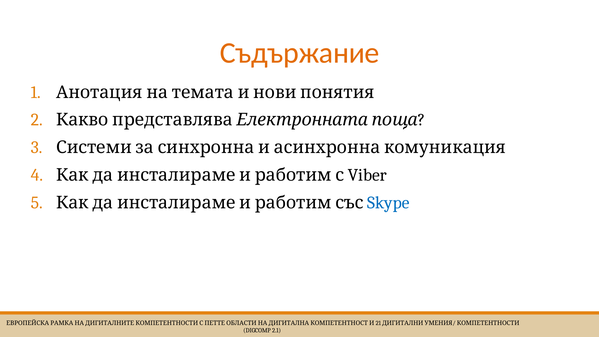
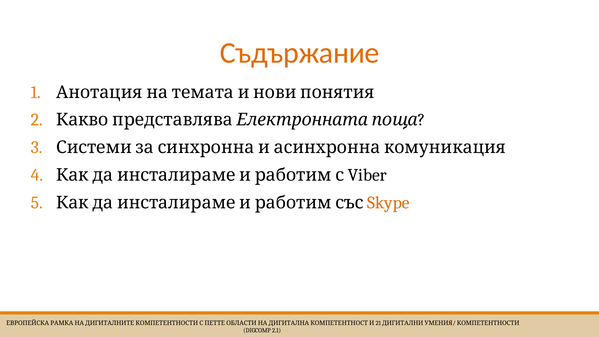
Skype colour: blue -> orange
